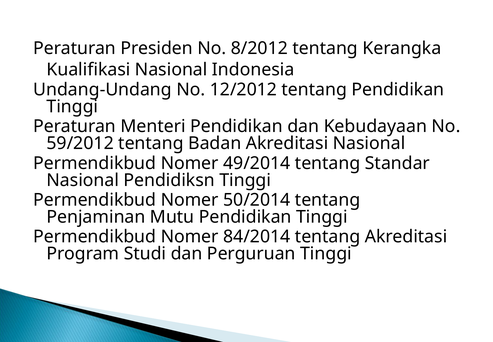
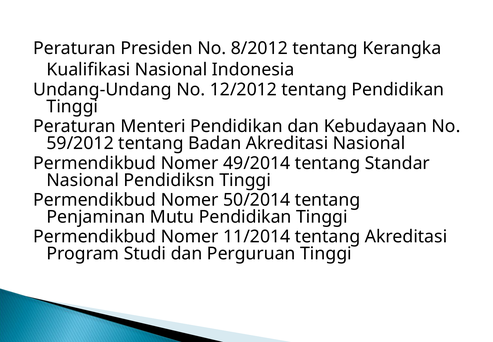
84/2014: 84/2014 -> 11/2014
